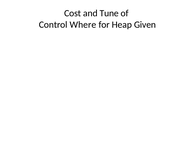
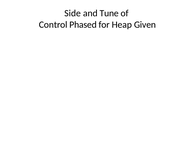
Cost: Cost -> Side
Where: Where -> Phased
